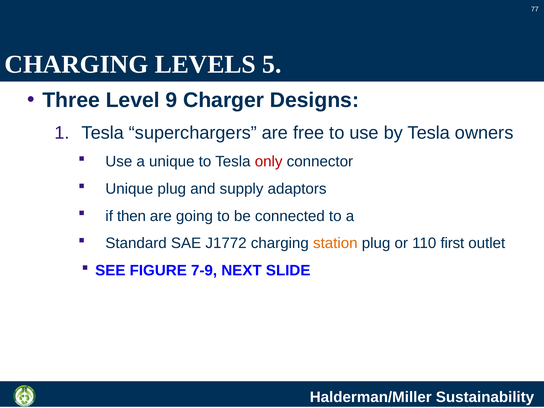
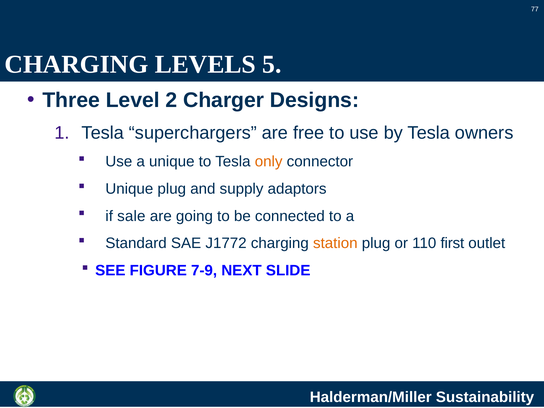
9: 9 -> 2
only colour: red -> orange
then: then -> sale
